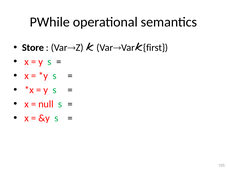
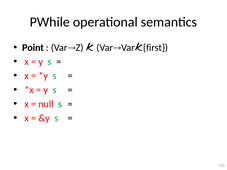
Store: Store -> Point
